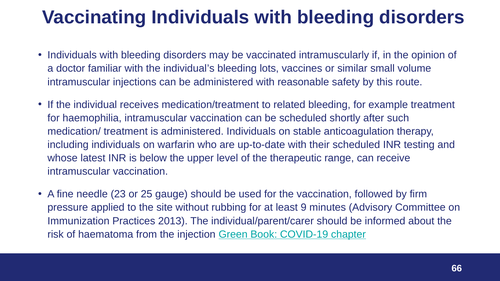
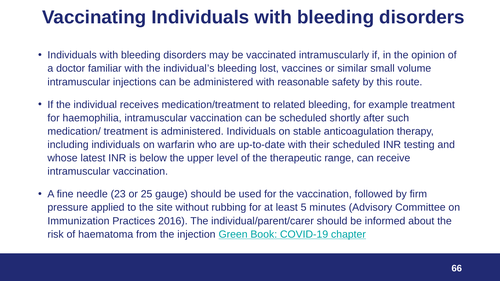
lots: lots -> lost
9: 9 -> 5
2013: 2013 -> 2016
